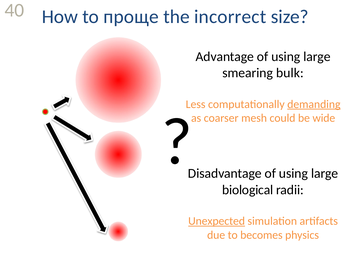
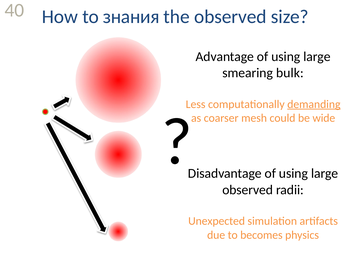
проще: проще -> знания
the incorrect: incorrect -> observed
biological at (248, 190): biological -> observed
Unexpected underline: present -> none
